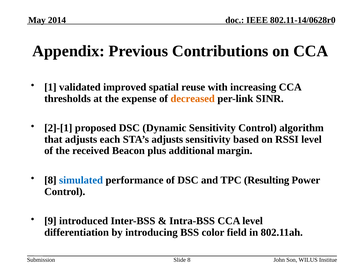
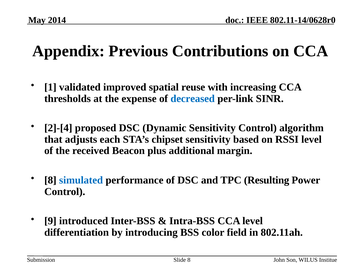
decreased colour: orange -> blue
2]-[1: 2]-[1 -> 2]-[4
STA’s adjusts: adjusts -> chipset
